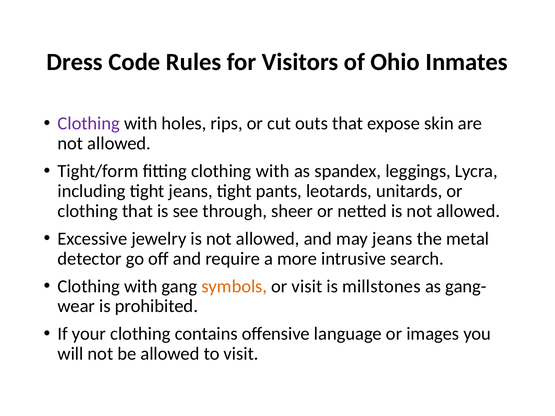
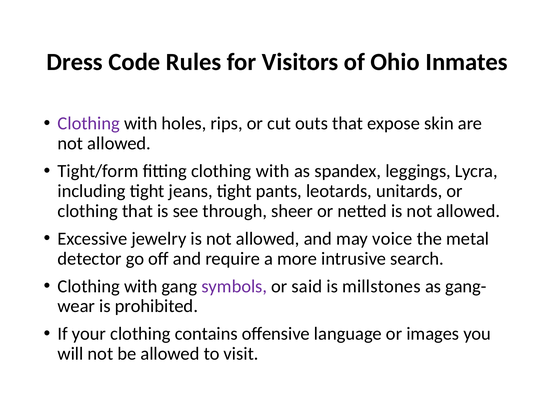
may jeans: jeans -> voice
symbols colour: orange -> purple
or visit: visit -> said
